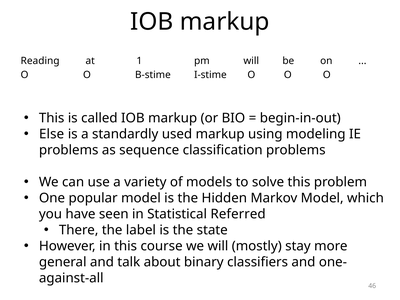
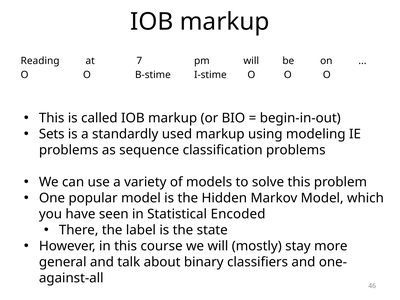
1: 1 -> 7
Else: Else -> Sets
Referred: Referred -> Encoded
